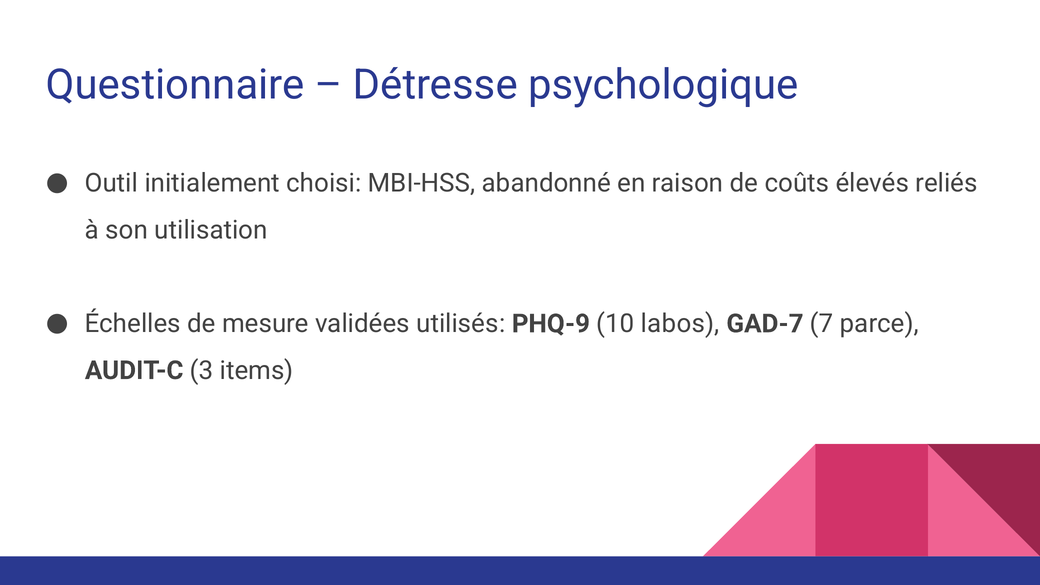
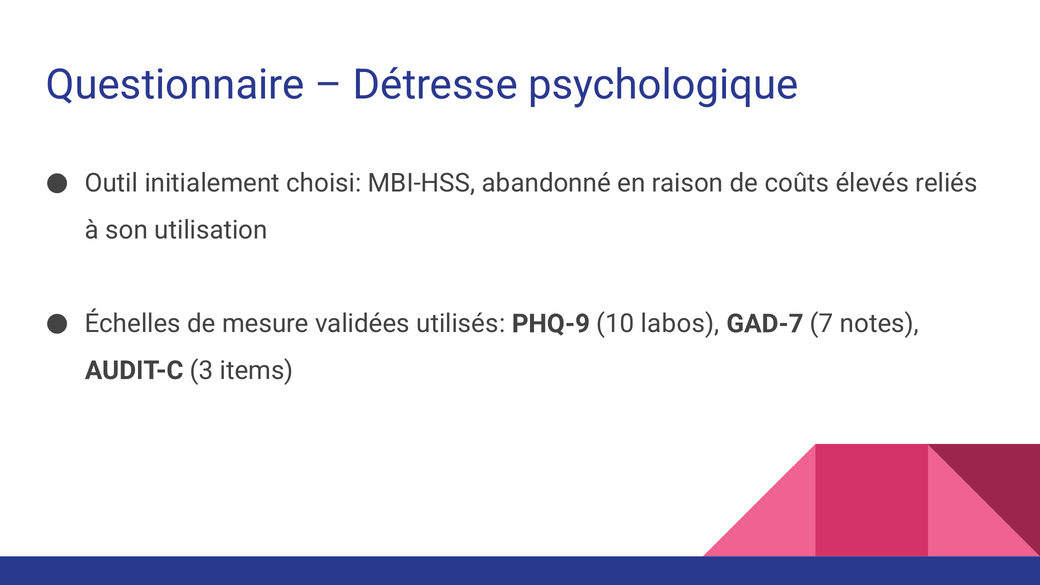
parce: parce -> notes
